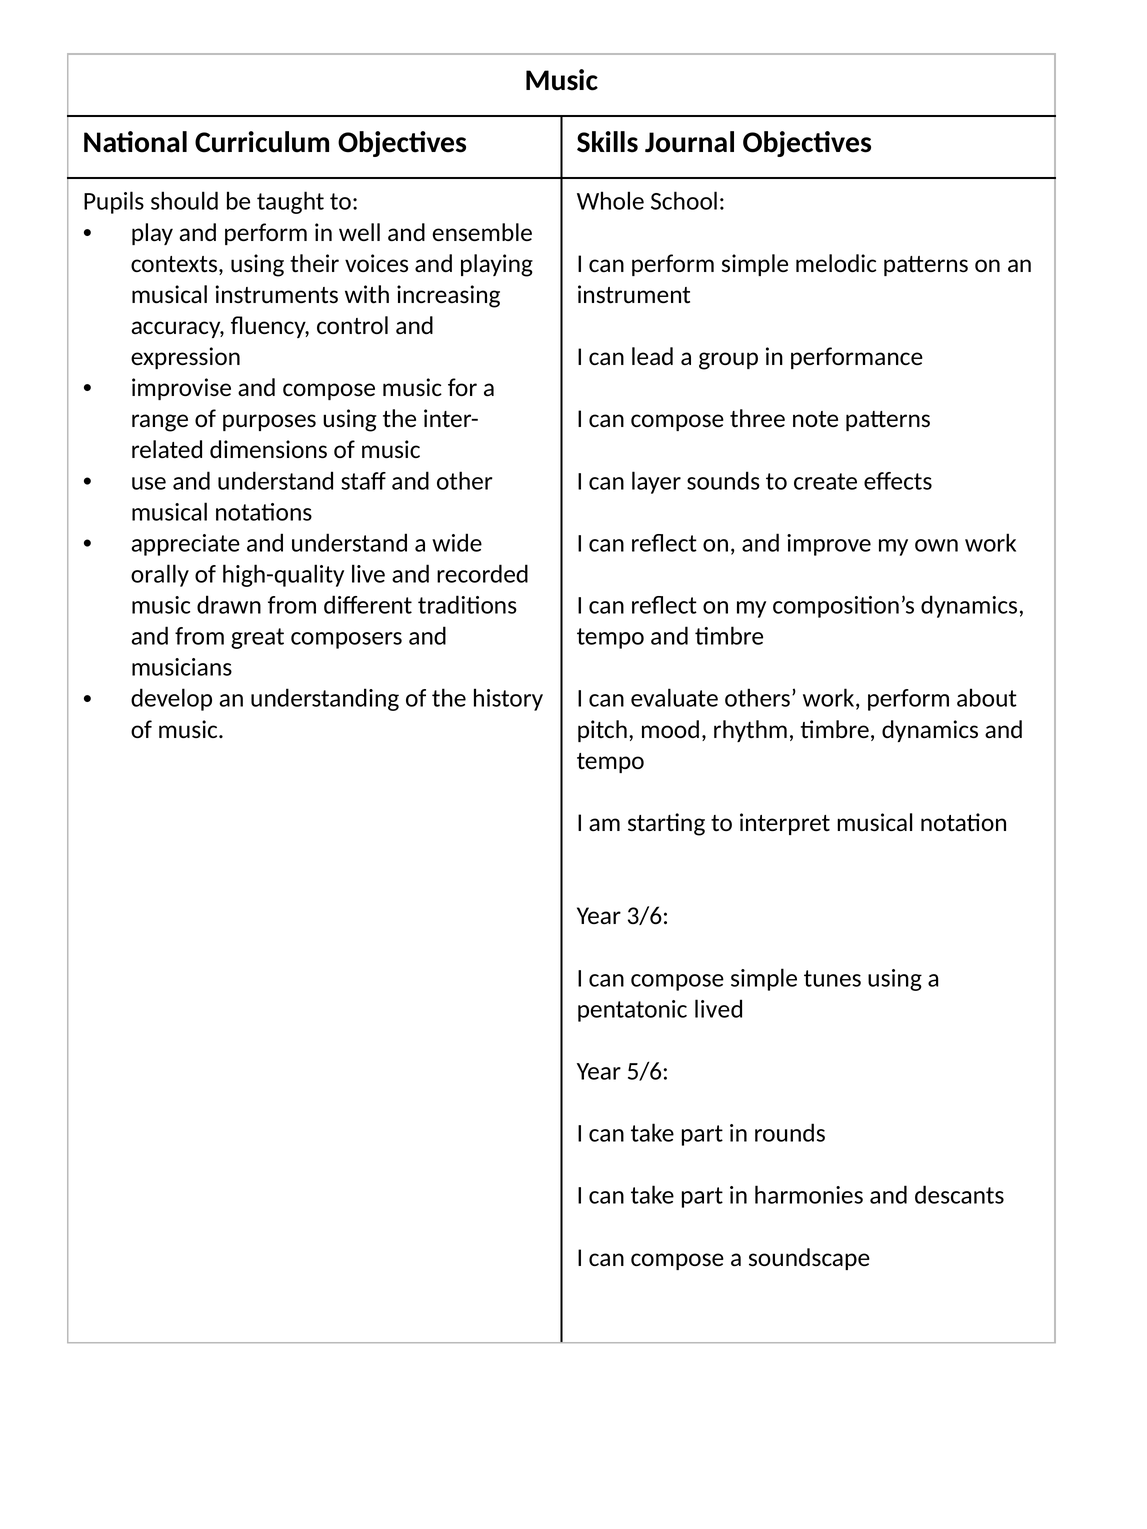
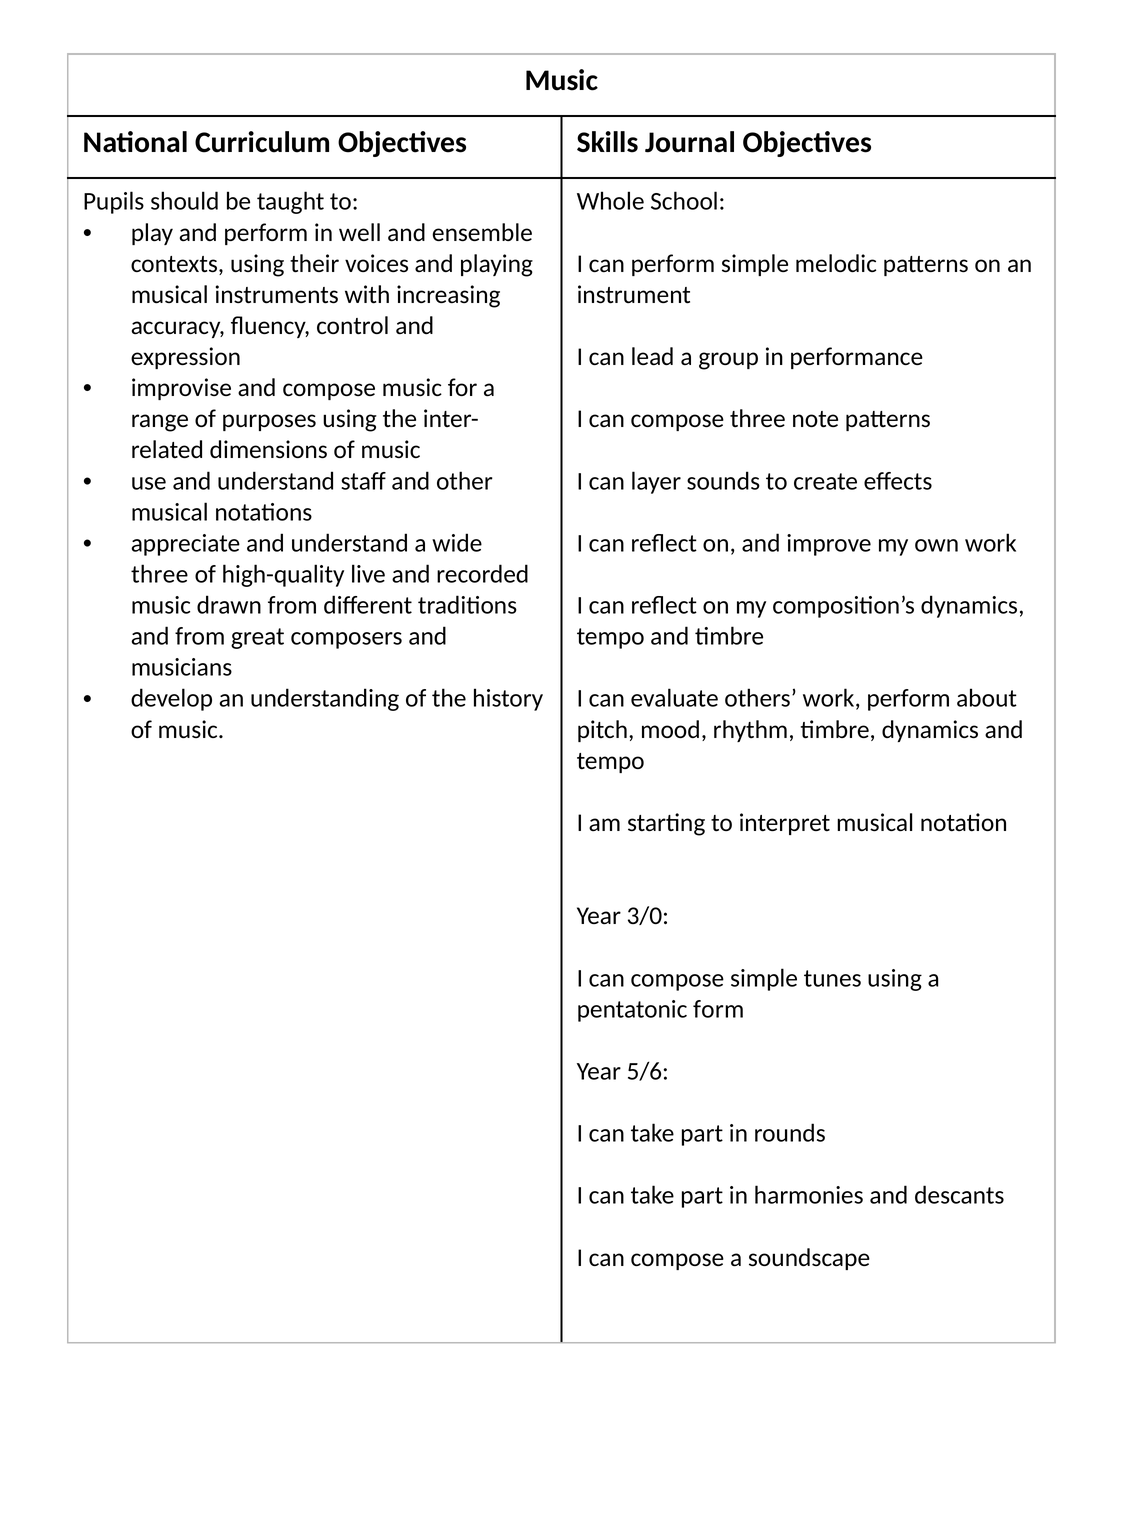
orally at (160, 574): orally -> three
3/6: 3/6 -> 3/0
lived: lived -> form
